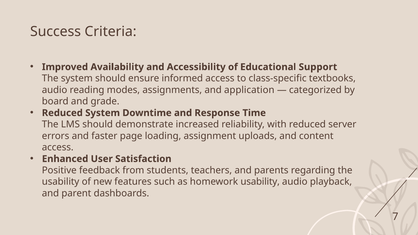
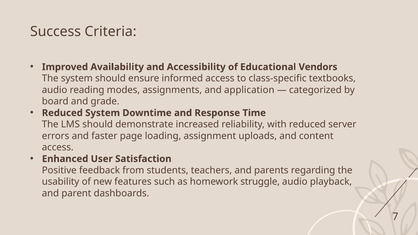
Support: Support -> Vendors
homework usability: usability -> struggle
